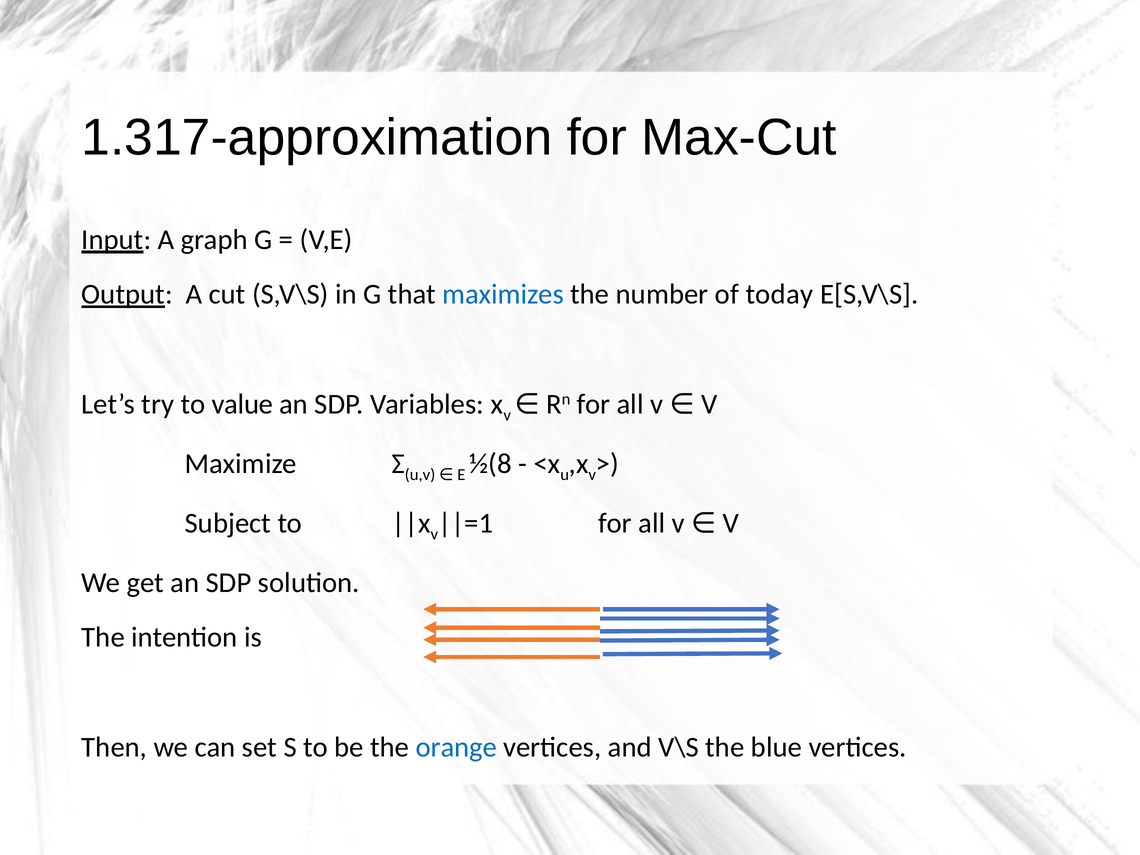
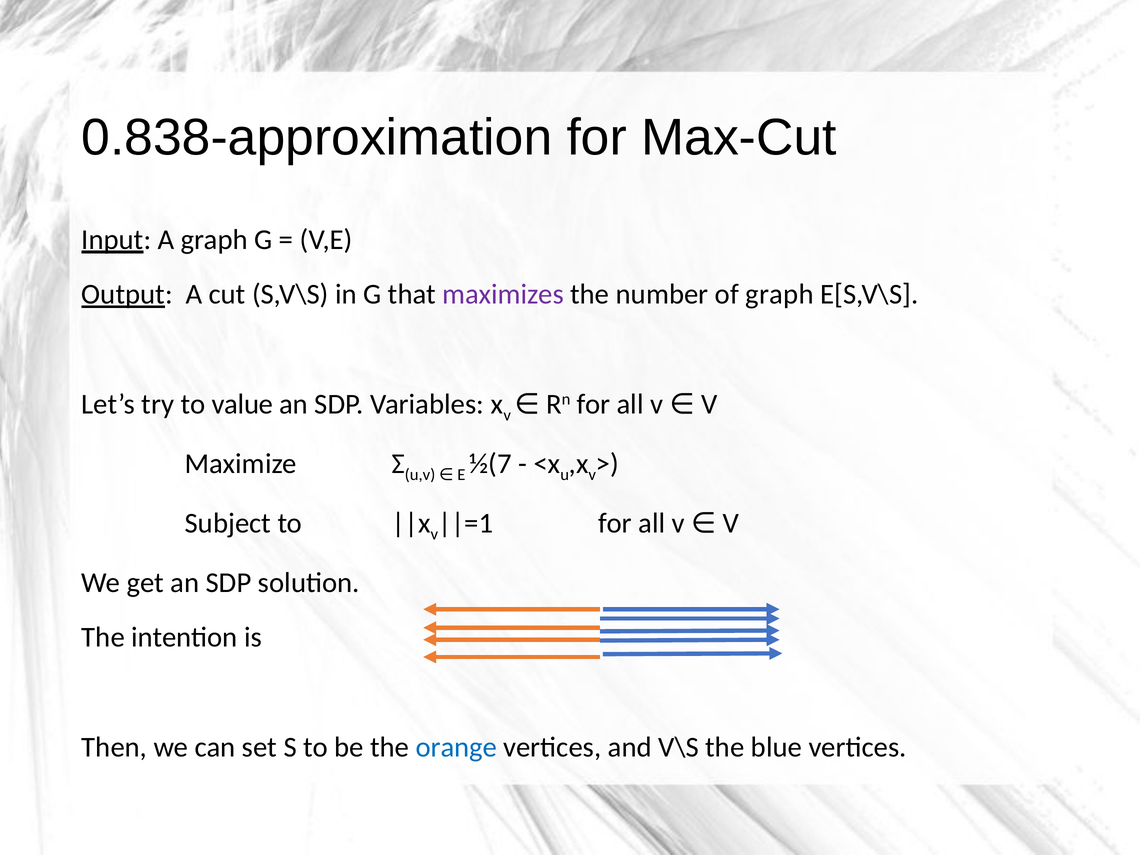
1.317-approximation: 1.317-approximation -> 0.838-approximation
maximizes colour: blue -> purple
of today: today -> graph
½(8: ½(8 -> ½(7
